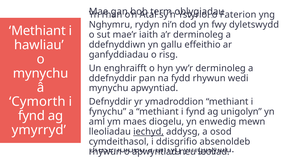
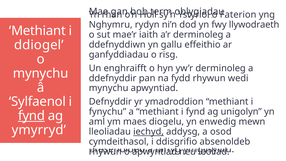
Atal: Atal -> Holl
dyletswydd: dyletswydd -> llywodraeth
hawliau: hawliau -> ddiogel
Cymorth: Cymorth -> Sylfaenol
fynd at (32, 116) underline: none -> present
